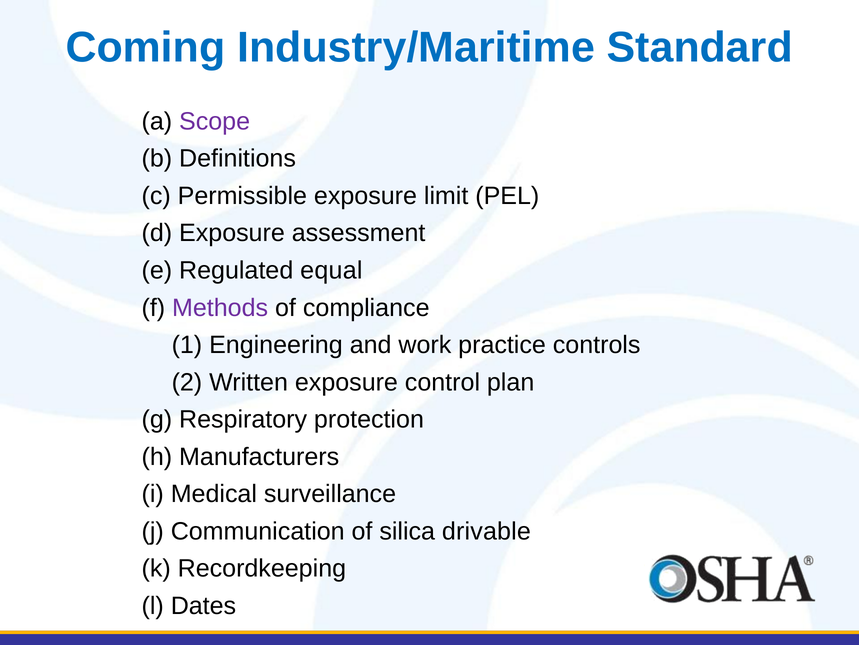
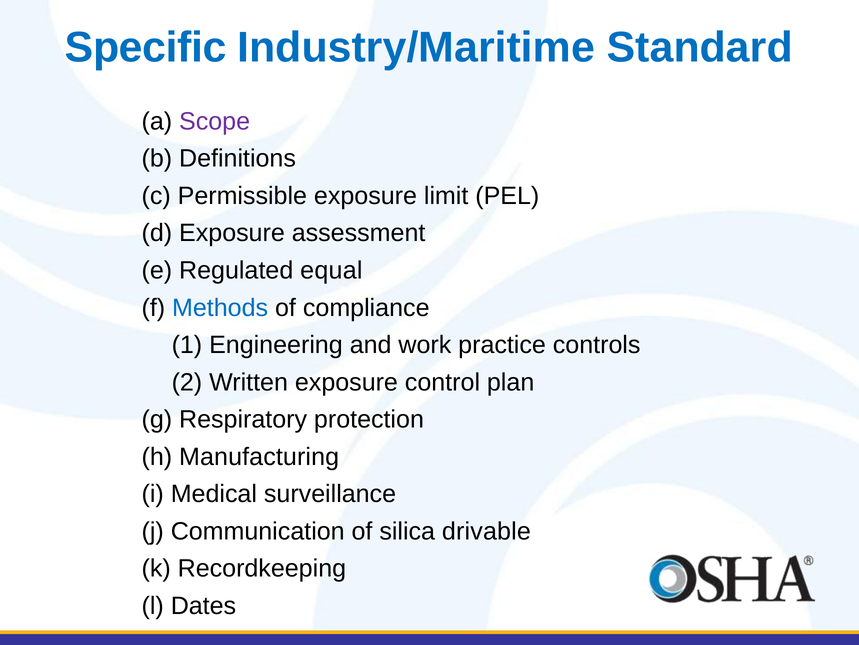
Coming: Coming -> Specific
Methods colour: purple -> blue
Manufacturers: Manufacturers -> Manufacturing
